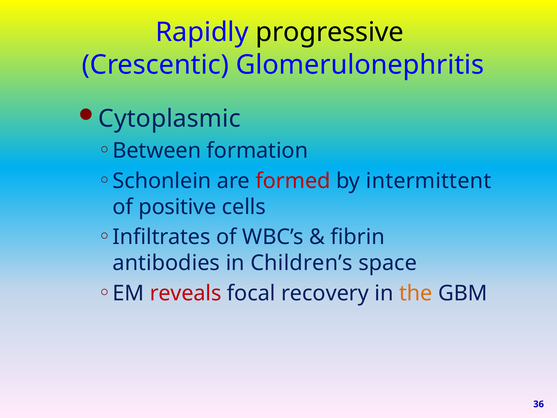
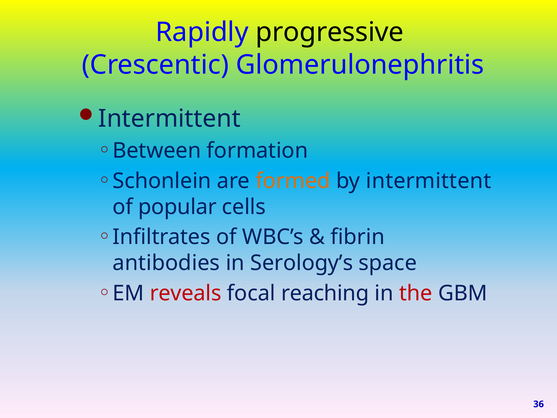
Cytoplasmic at (169, 119): Cytoplasmic -> Intermittent
formed colour: red -> orange
positive: positive -> popular
Children’s: Children’s -> Serology’s
recovery: recovery -> reaching
the colour: orange -> red
